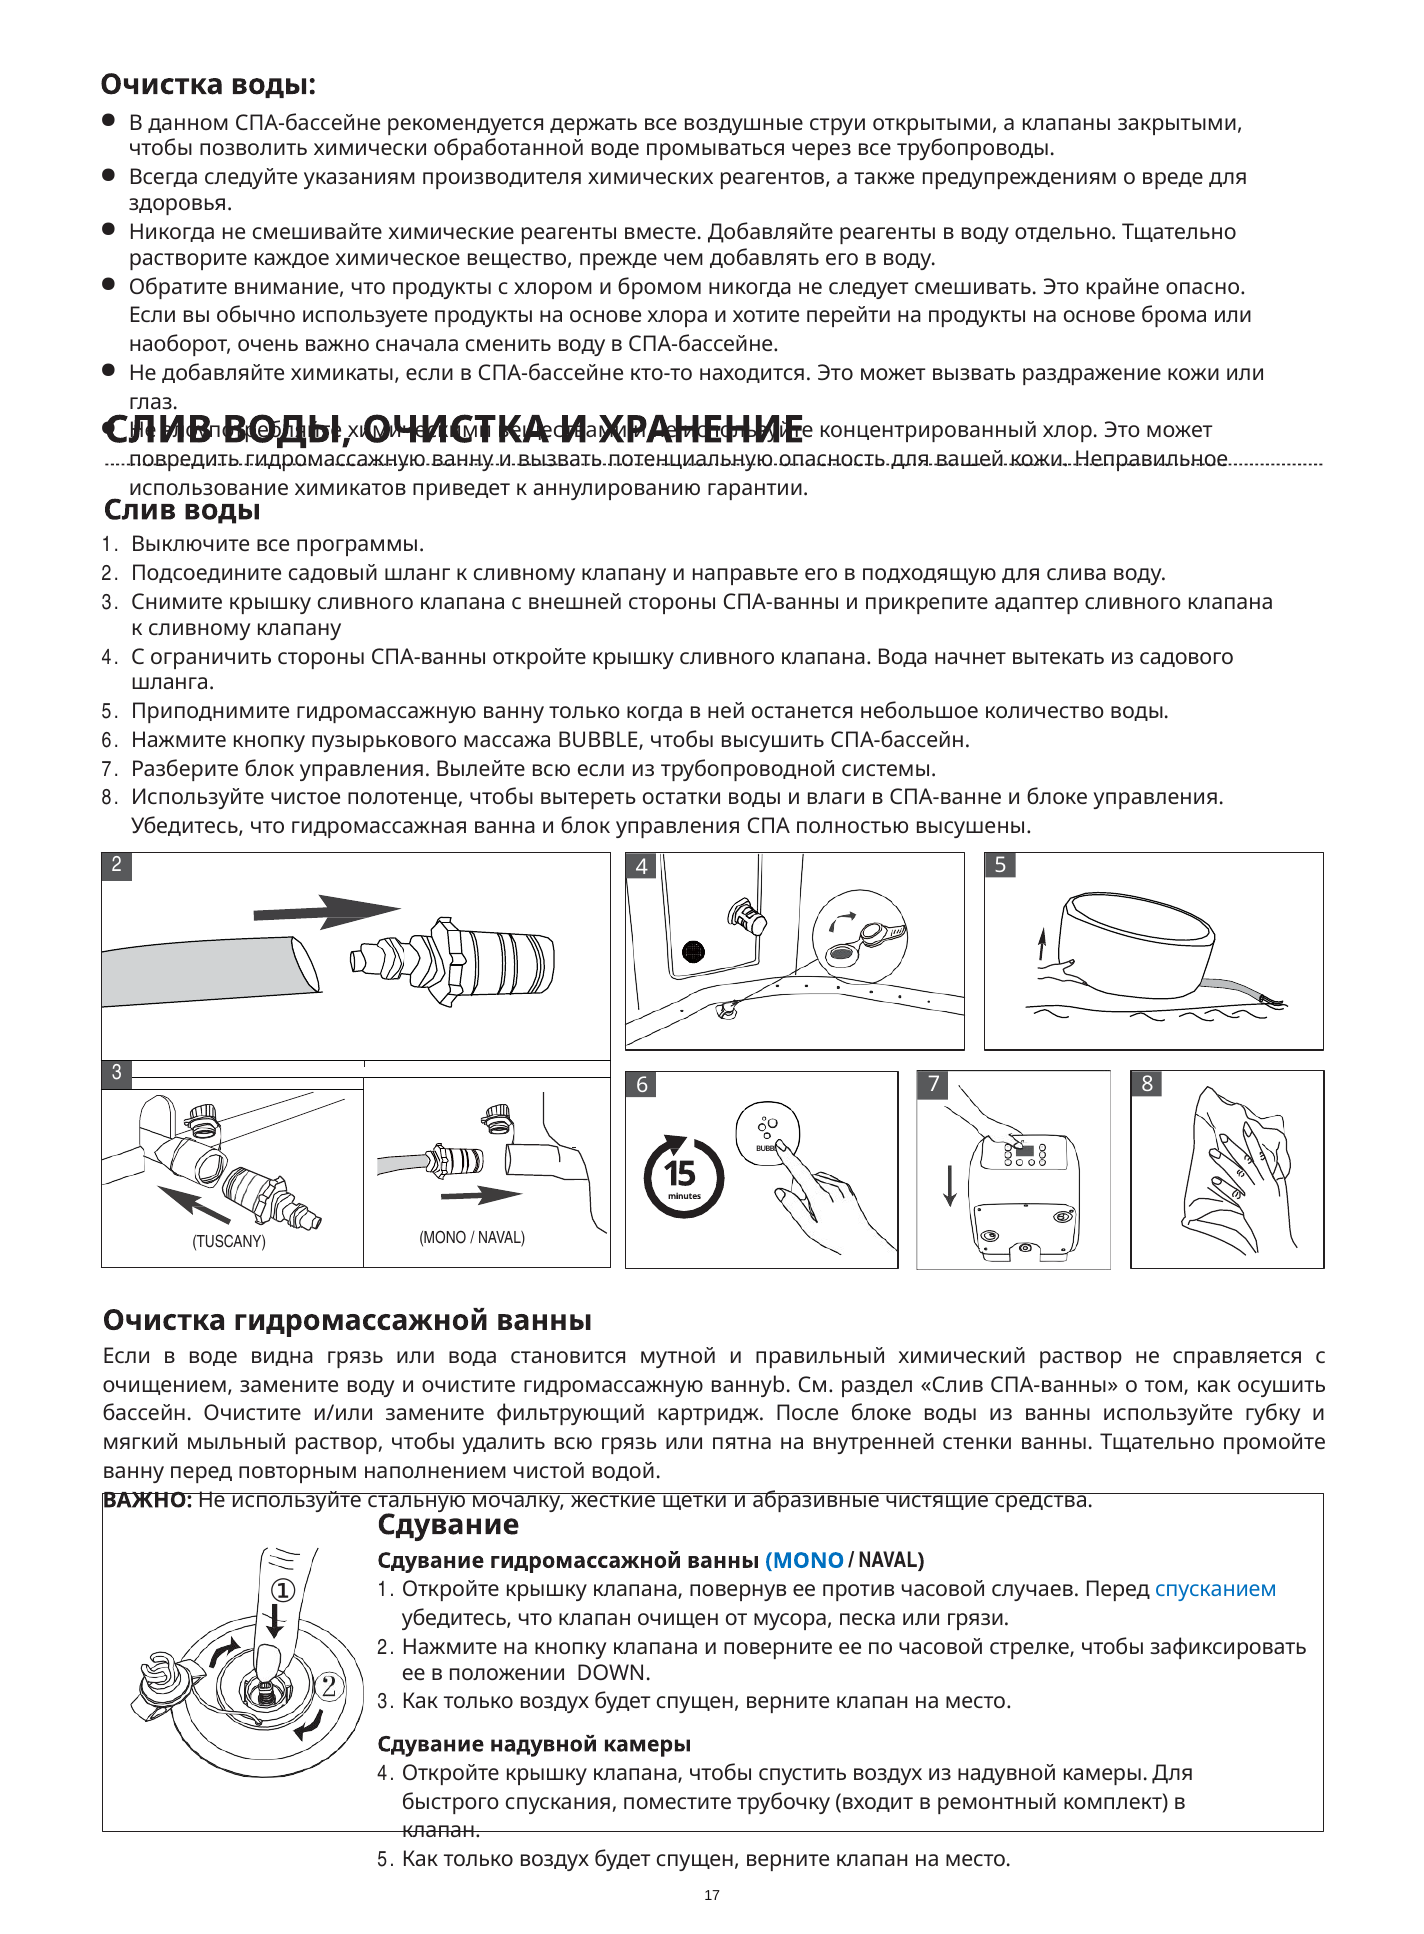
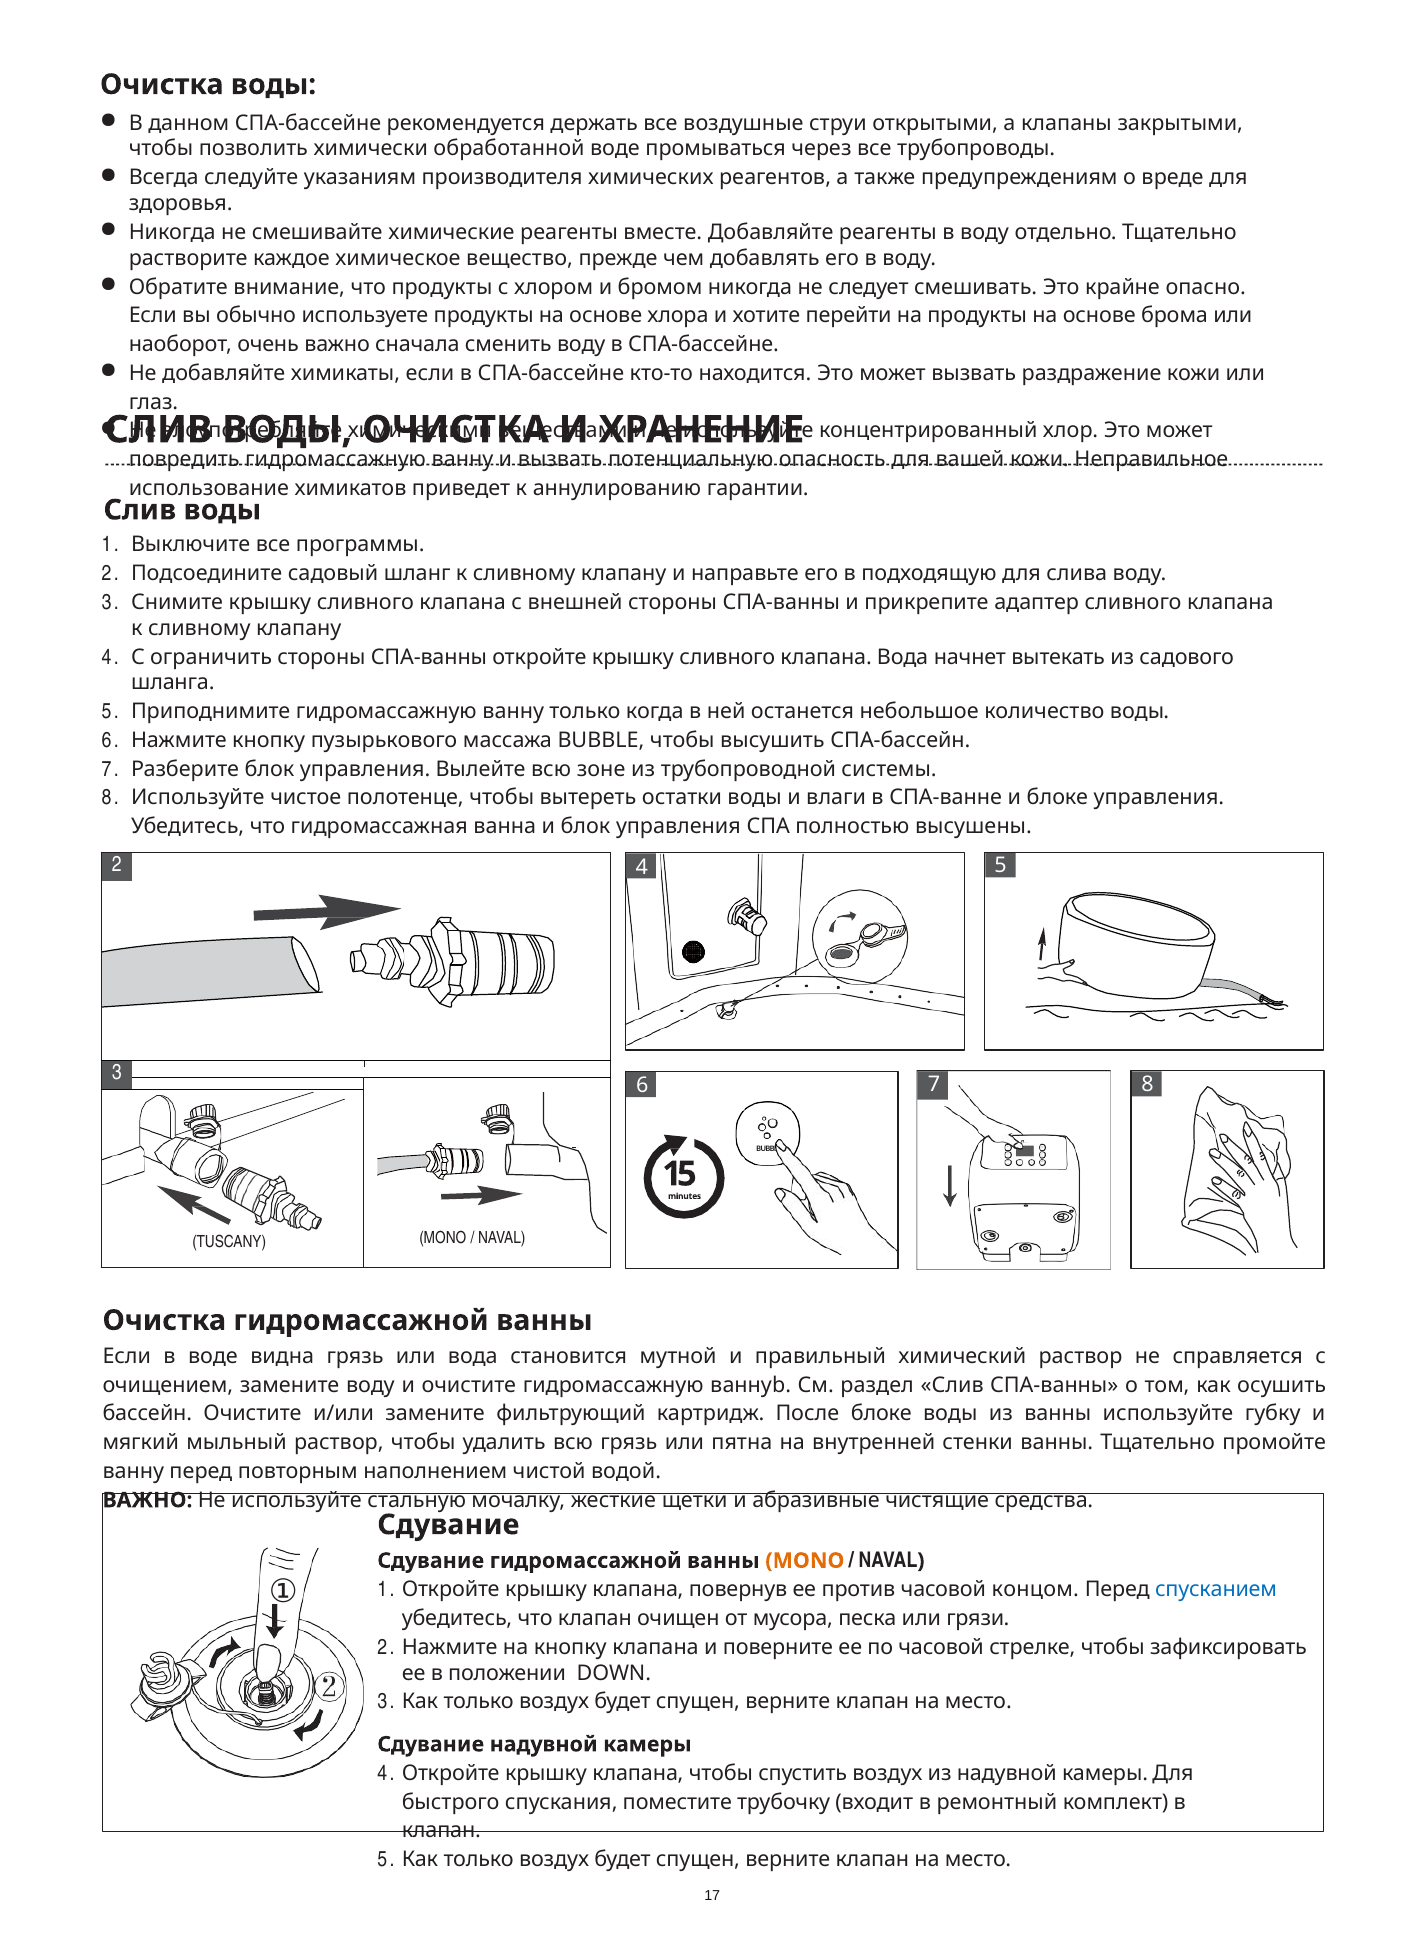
всю если: если -> зоне
MONO at (805, 1561) colour: blue -> orange
случаев: случаев -> концом
